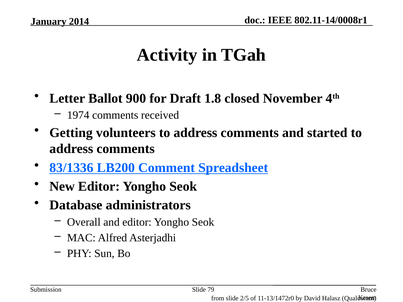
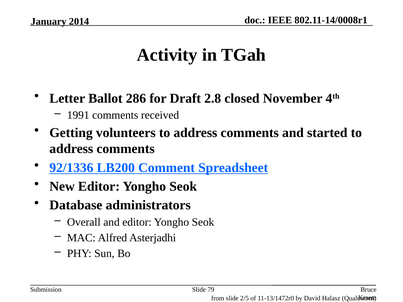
900: 900 -> 286
1.8: 1.8 -> 2.8
1974: 1974 -> 1991
83/1336: 83/1336 -> 92/1336
